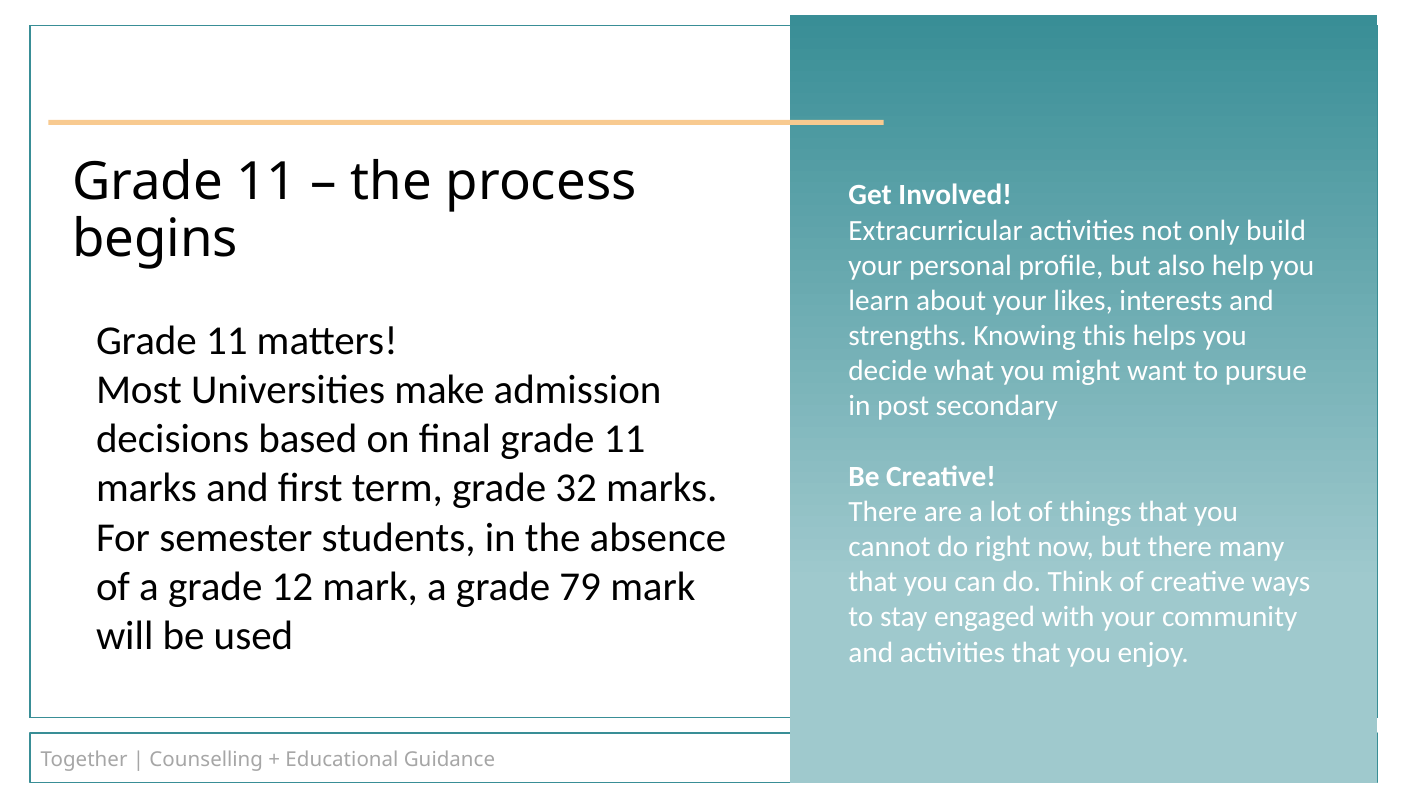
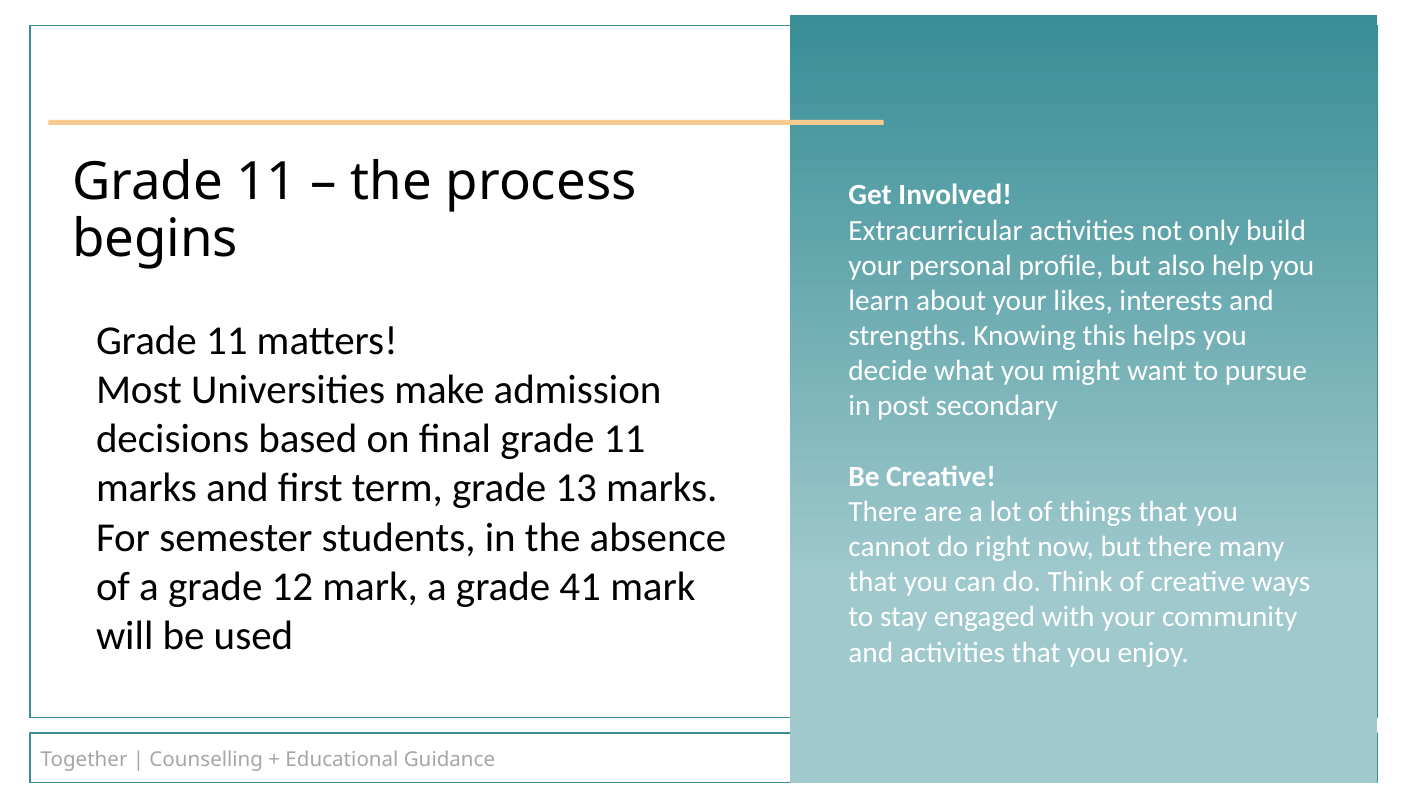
32: 32 -> 13
79: 79 -> 41
